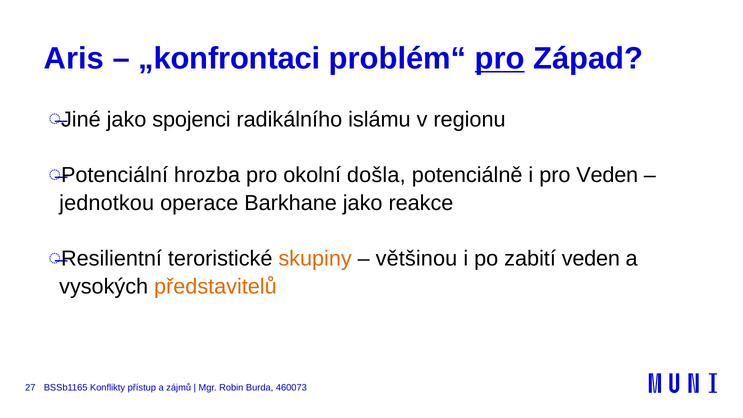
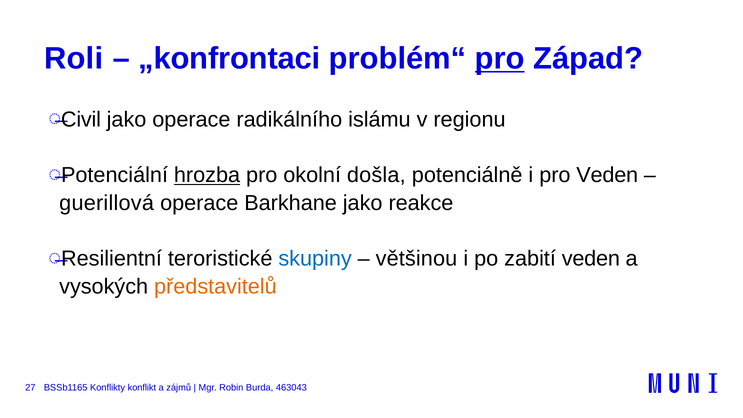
Aris: Aris -> Roli
Jiné: Jiné -> Civil
jako spojenci: spojenci -> operace
hrozba underline: none -> present
jednotkou: jednotkou -> guerillová
skupiny colour: orange -> blue
přístup: přístup -> konflikt
460073: 460073 -> 463043
